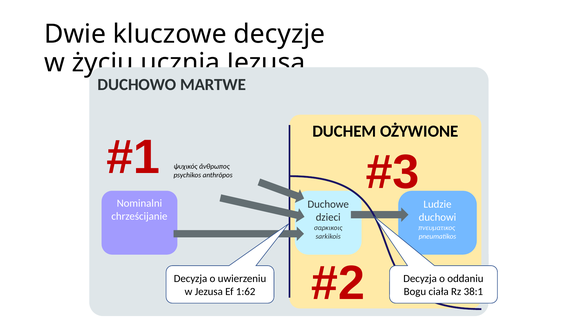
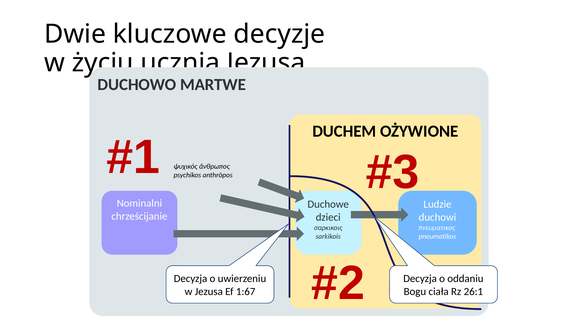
1:62: 1:62 -> 1:67
38:1: 38:1 -> 26:1
